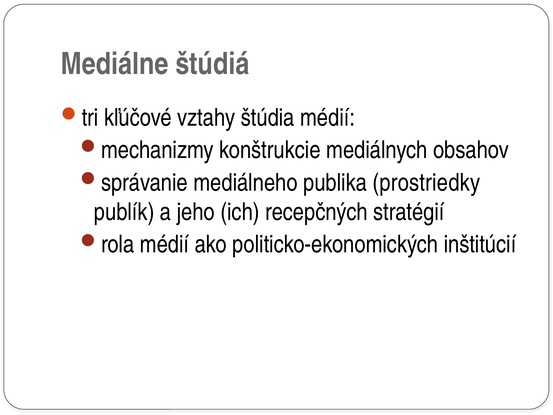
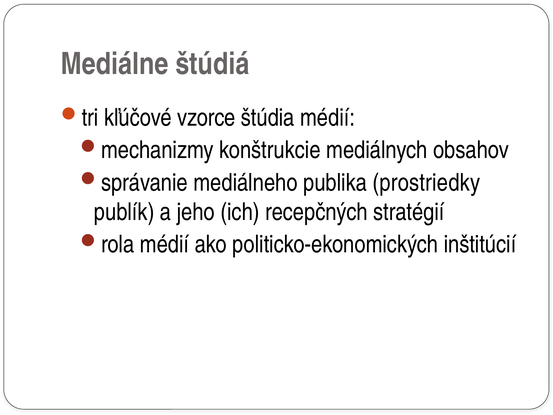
vztahy: vztahy -> vzorce
